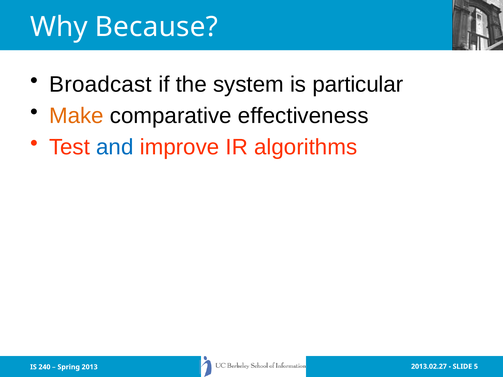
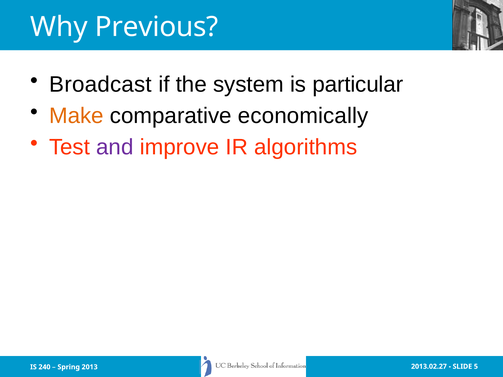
Because: Because -> Previous
effectiveness: effectiveness -> economically
and colour: blue -> purple
